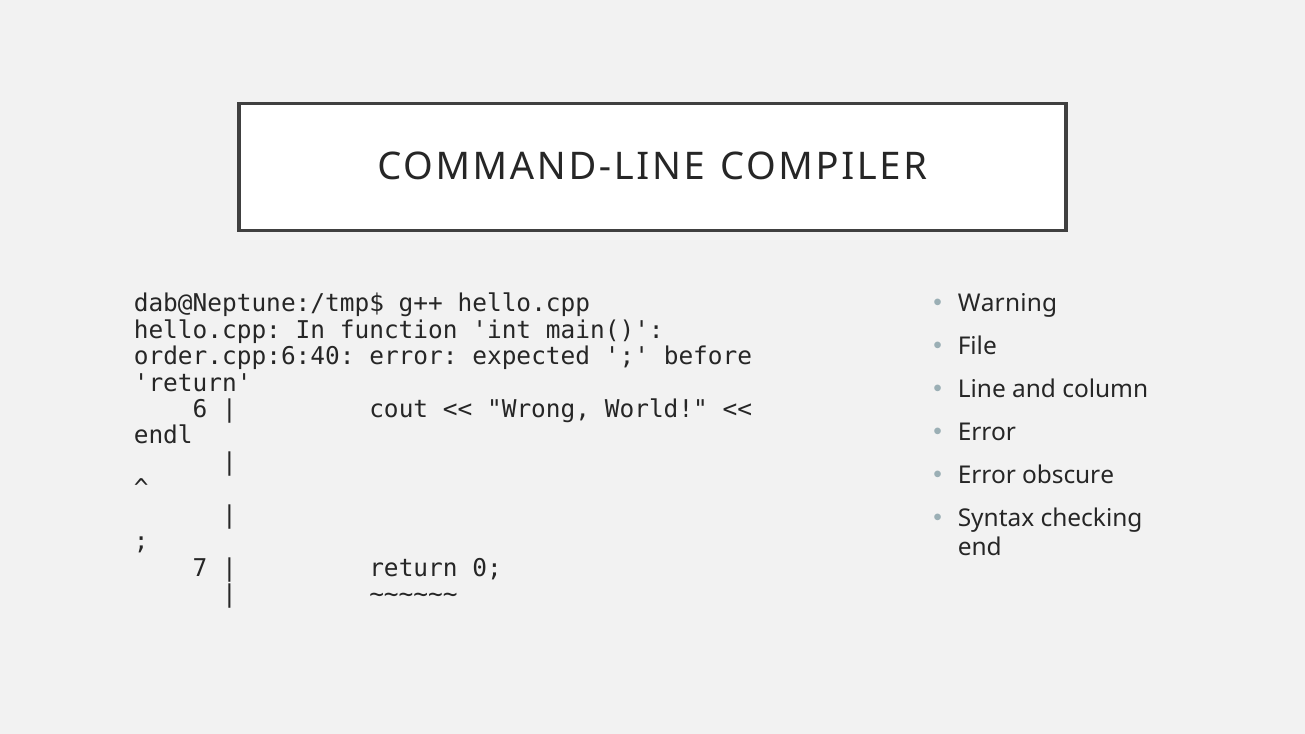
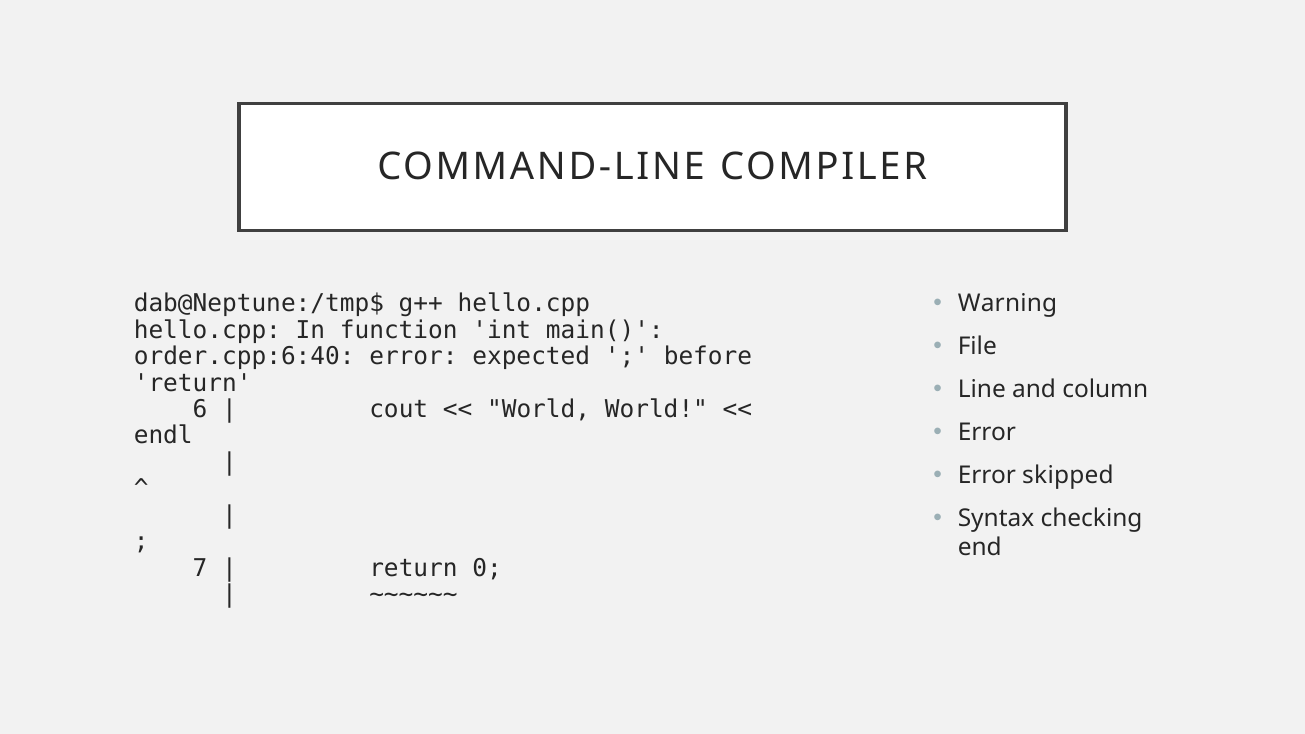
Wrong at (539, 409): Wrong -> World
obscure: obscure -> skipped
